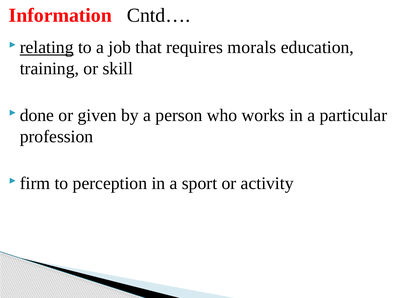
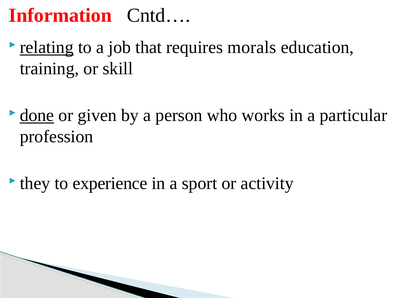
done underline: none -> present
firm: firm -> they
perception: perception -> experience
